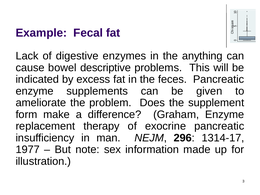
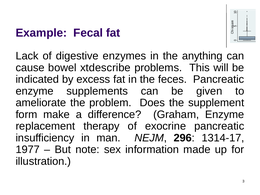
descriptive: descriptive -> xtdescribe
